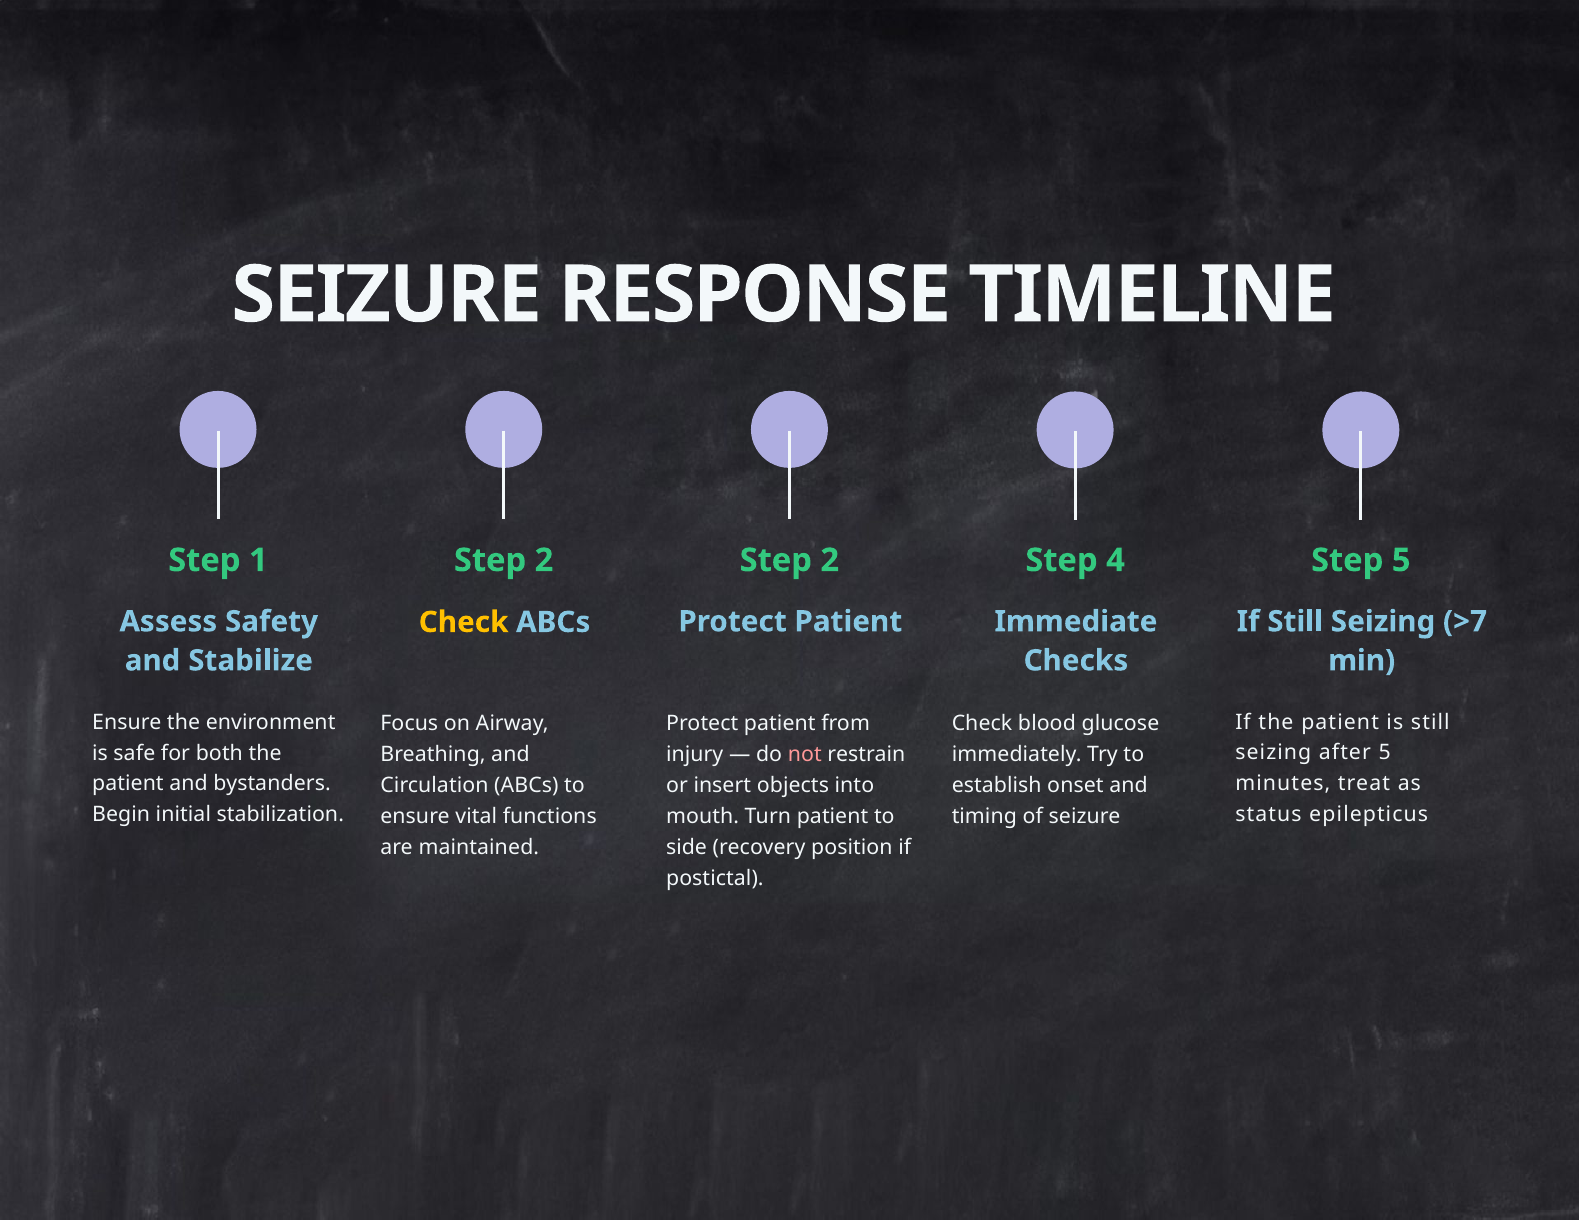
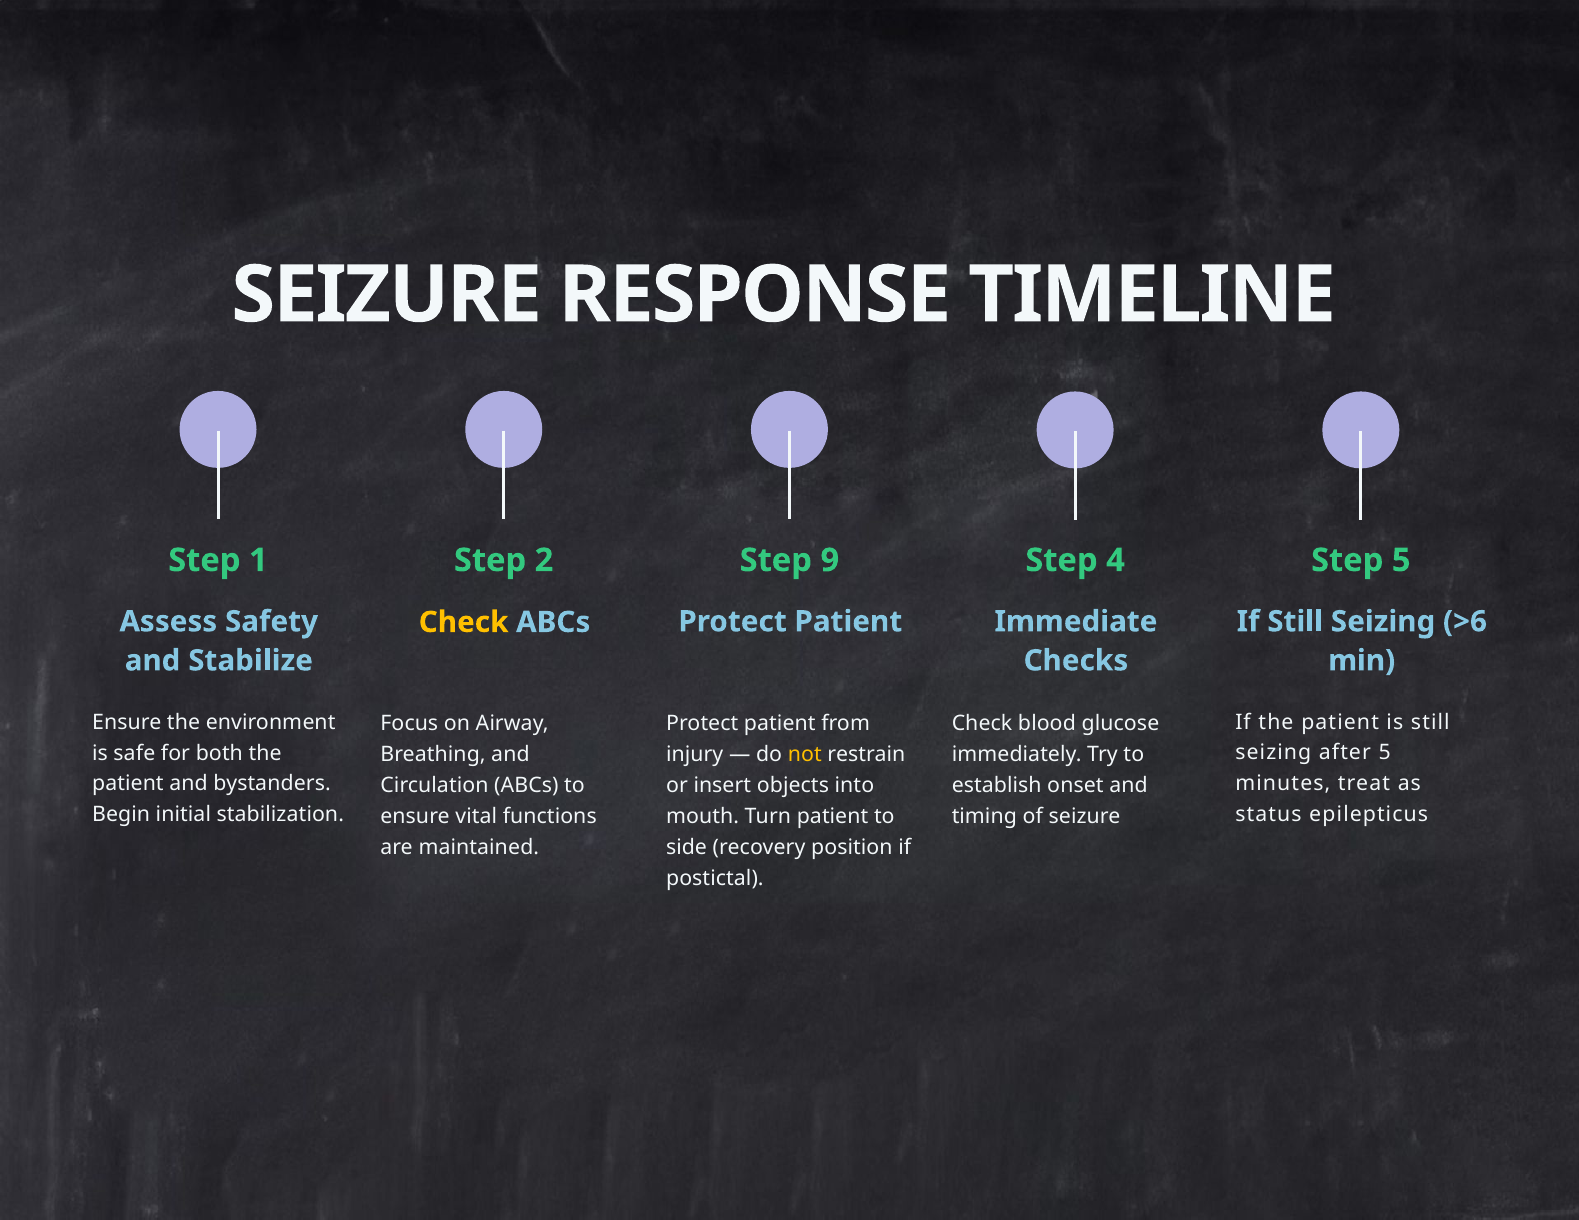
2 Step 2: 2 -> 9
>7: >7 -> >6
not colour: pink -> yellow
